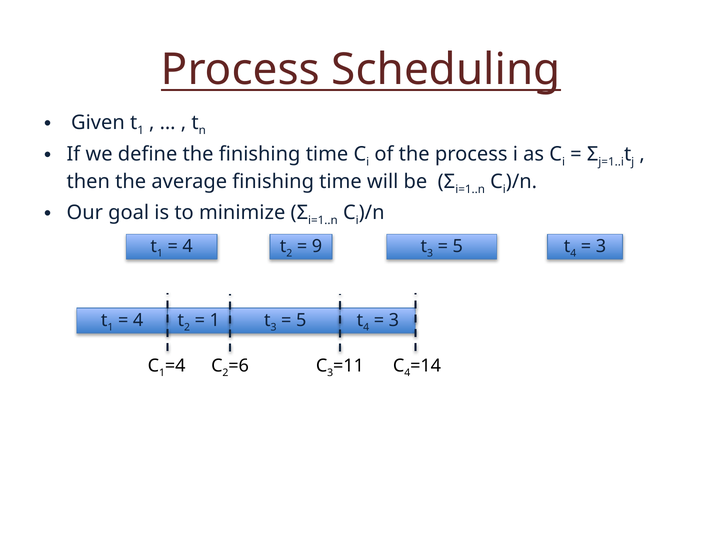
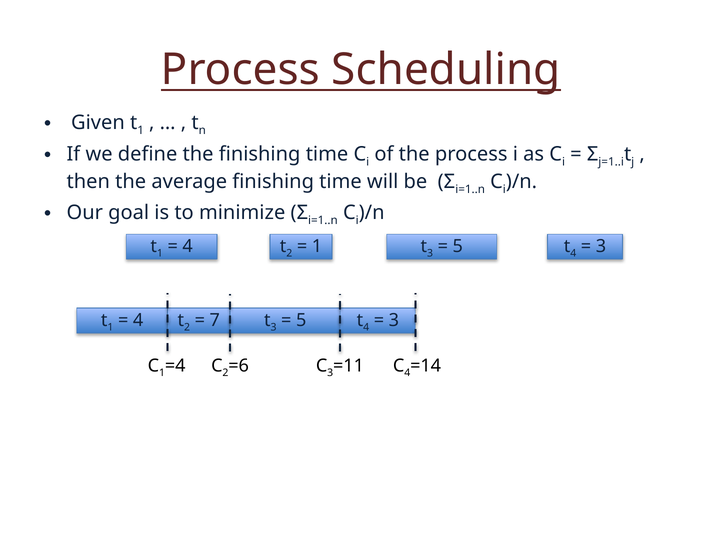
9 at (317, 247): 9 -> 1
1 at (215, 321): 1 -> 7
